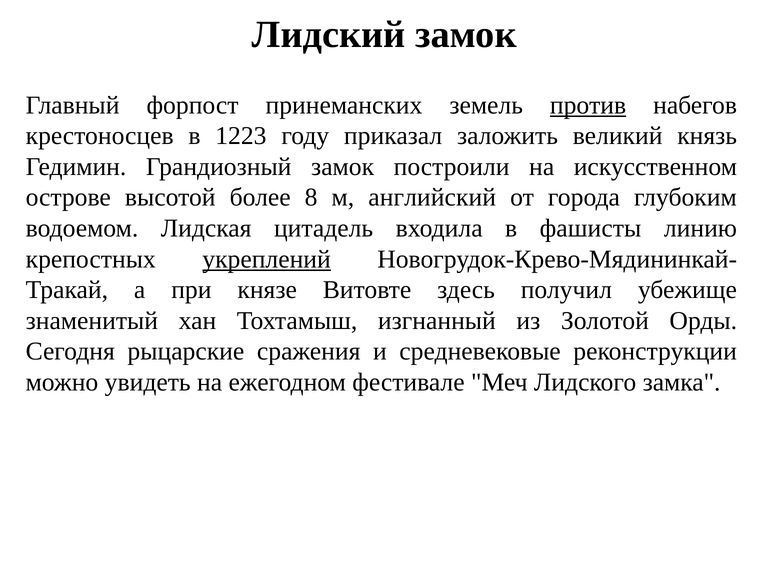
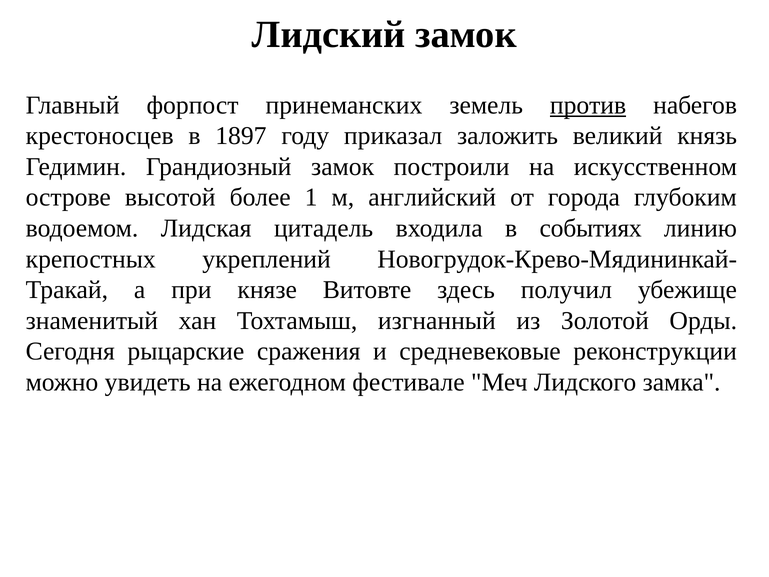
1223: 1223 -> 1897
8: 8 -> 1
фашисты: фашисты -> событиях
укреплений underline: present -> none
